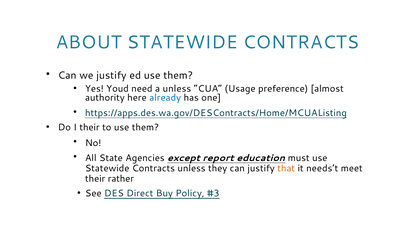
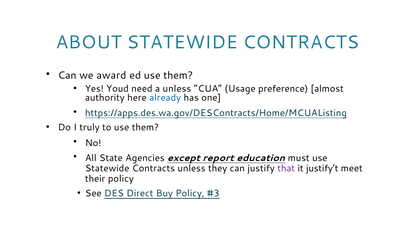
we justify: justify -> award
I their: their -> truly
that colour: orange -> purple
needs’t: needs’t -> justify’t
their rather: rather -> policy
